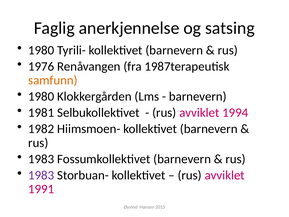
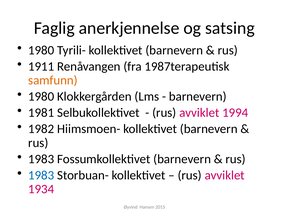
1976: 1976 -> 1911
1983 at (41, 175) colour: purple -> blue
1991: 1991 -> 1934
